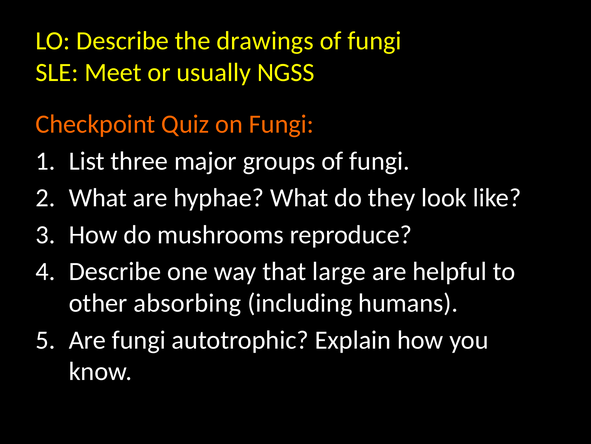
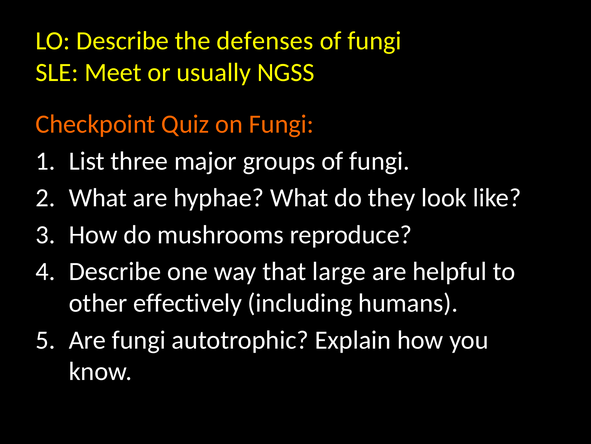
drawings: drawings -> defenses
absorbing: absorbing -> effectively
